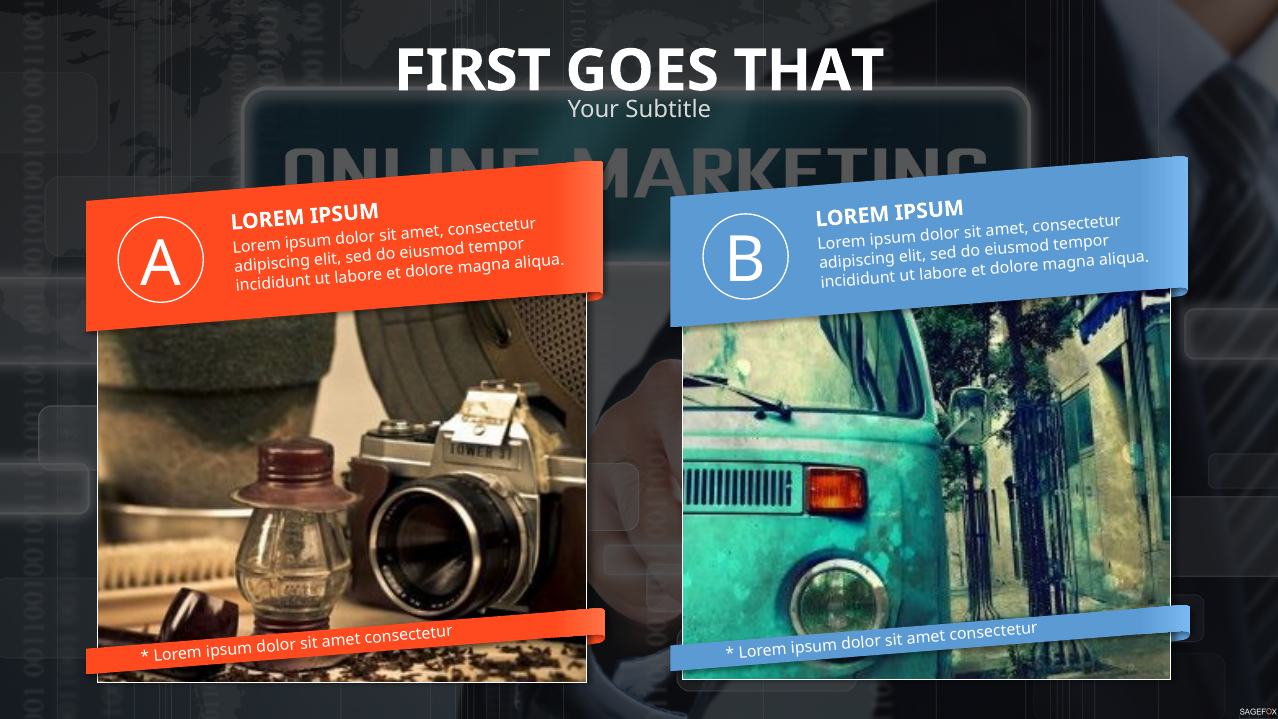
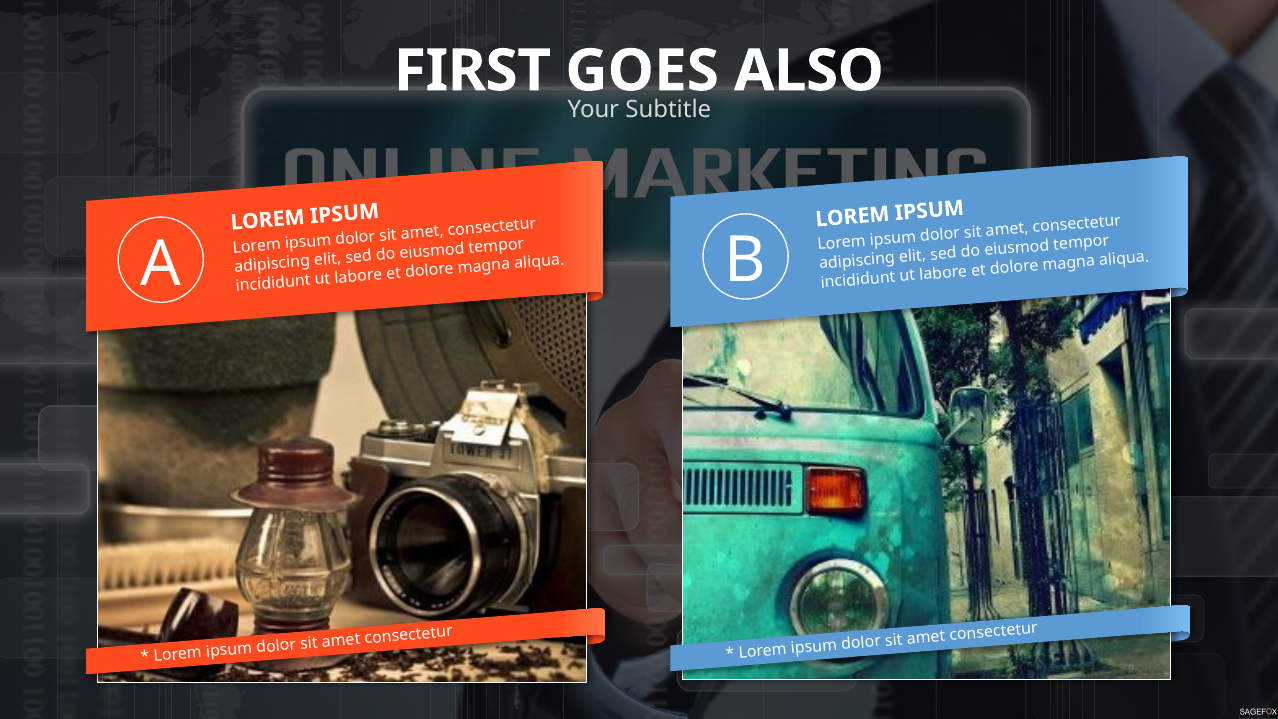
THAT: THAT -> ALSO
